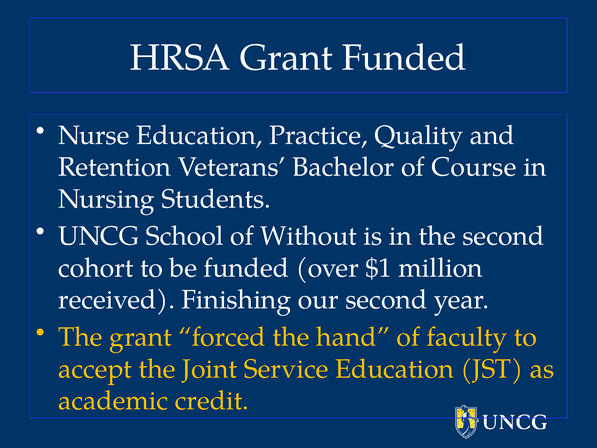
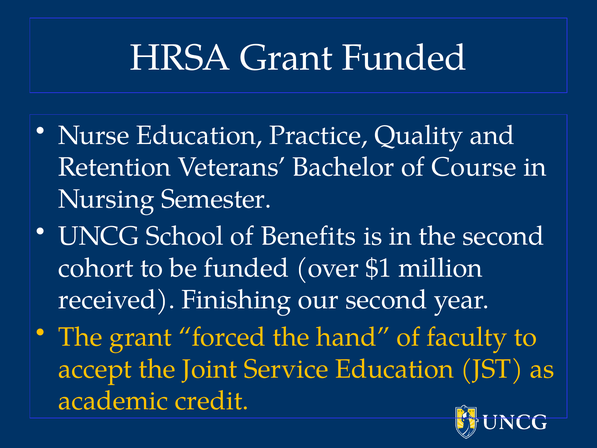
Students: Students -> Semester
Without: Without -> Benefits
